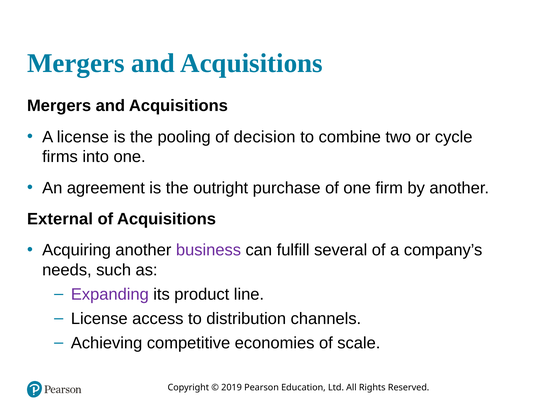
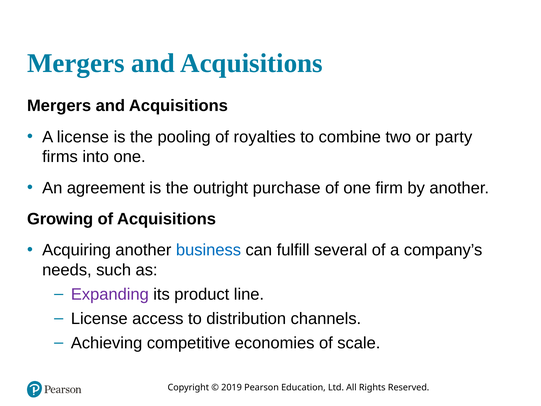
decision: decision -> royalties
cycle: cycle -> party
External: External -> Growing
business colour: purple -> blue
